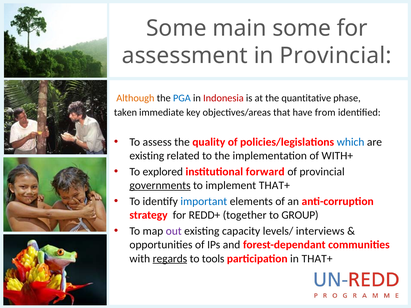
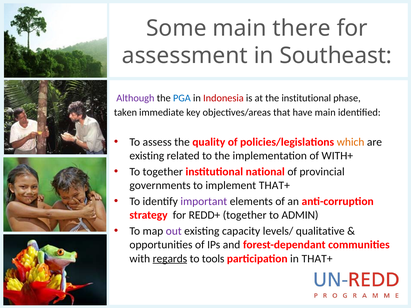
main some: some -> there
in Provincial: Provincial -> Southeast
Although colour: orange -> purple
the quantitative: quantitative -> institutional
have from: from -> main
which colour: blue -> orange
To explored: explored -> together
forward: forward -> national
governments underline: present -> none
important colour: blue -> purple
GROUP: GROUP -> ADMIN
interviews: interviews -> qualitative
